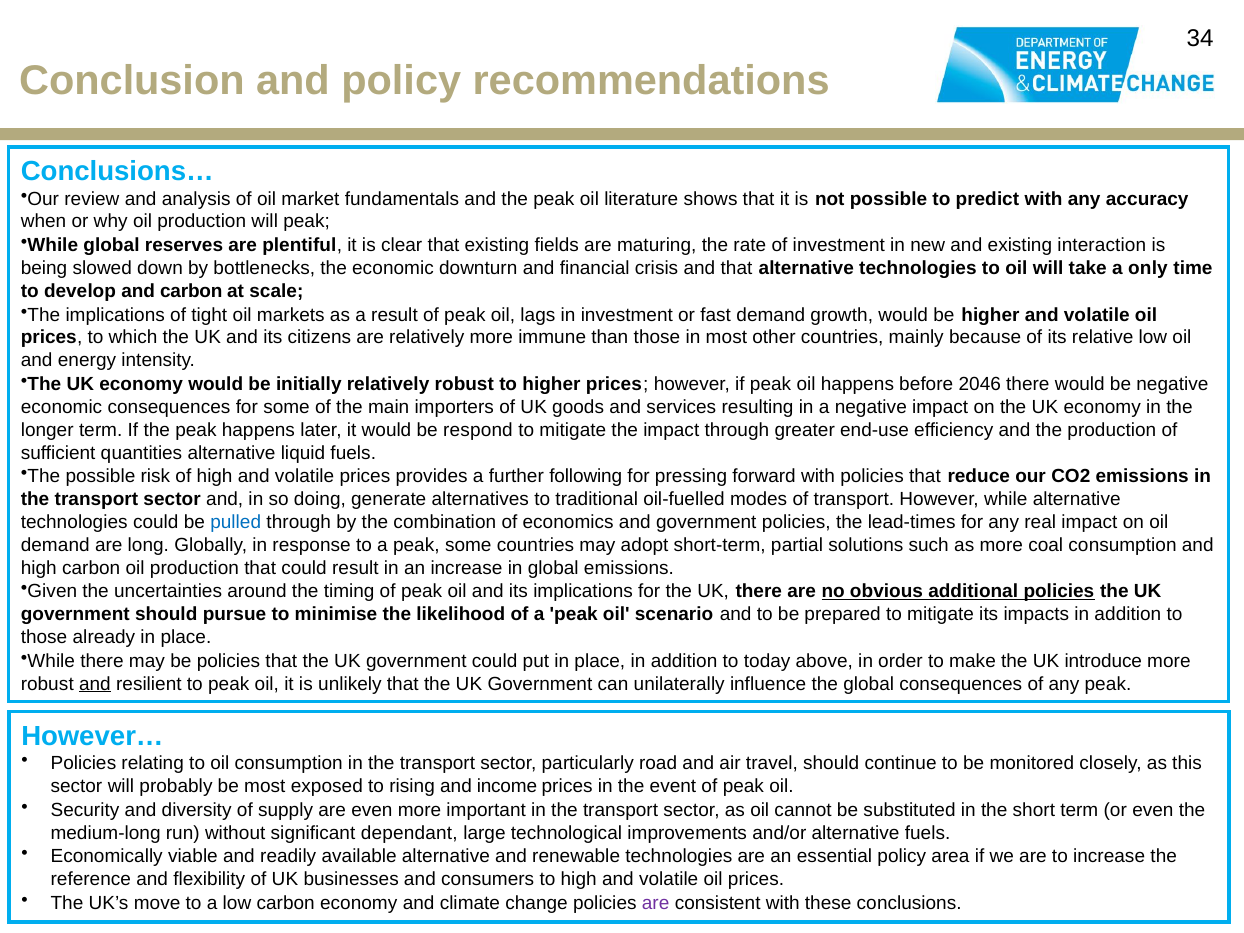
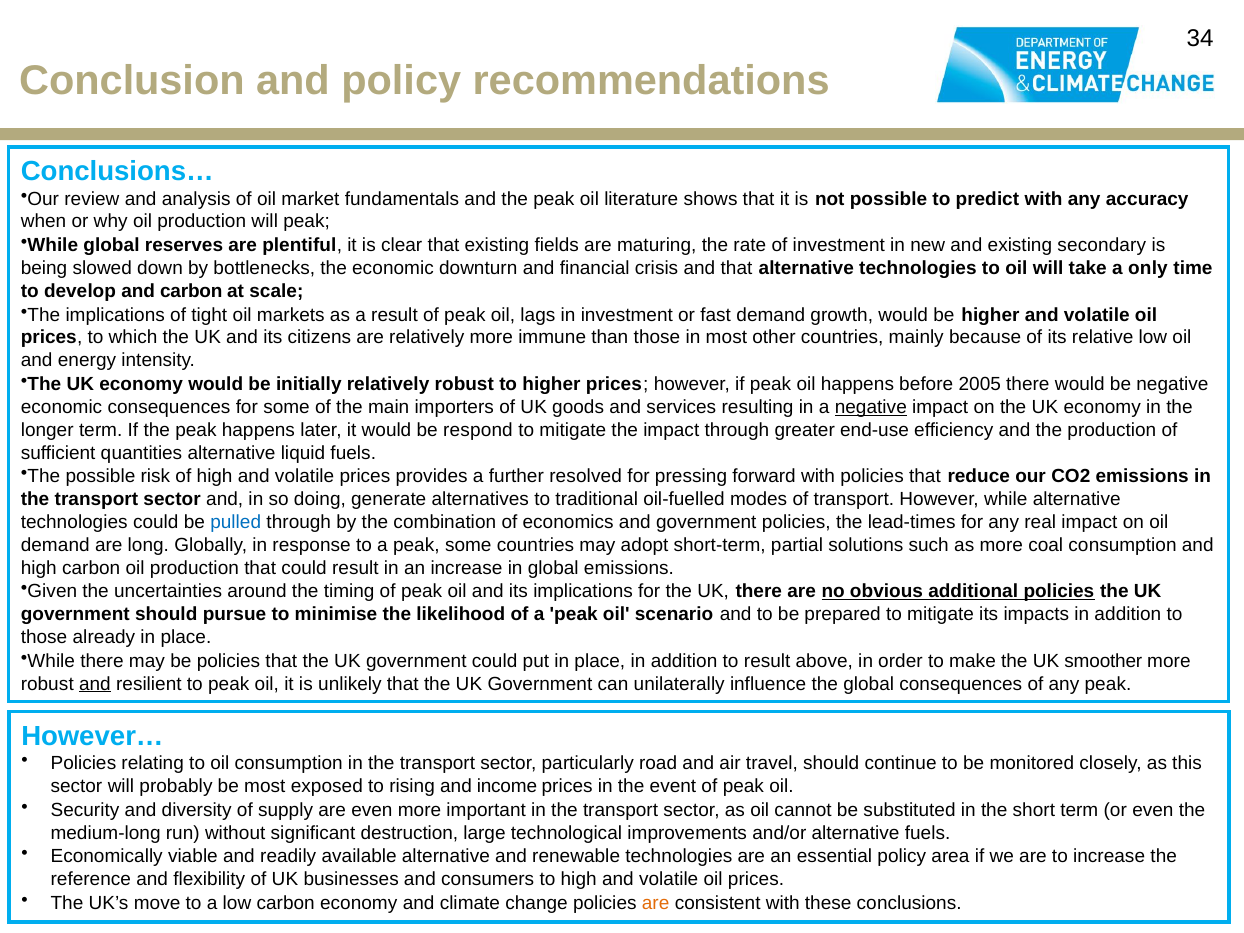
interaction: interaction -> secondary
2046: 2046 -> 2005
negative at (871, 407) underline: none -> present
following: following -> resolved
to today: today -> result
introduce: introduce -> smoother
dependant: dependant -> destruction
are at (656, 903) colour: purple -> orange
